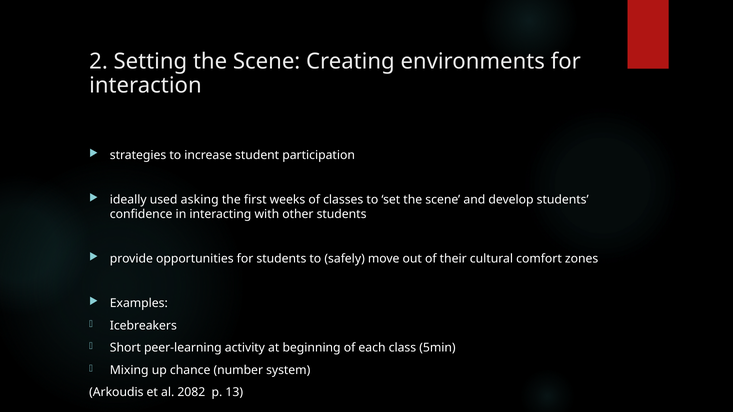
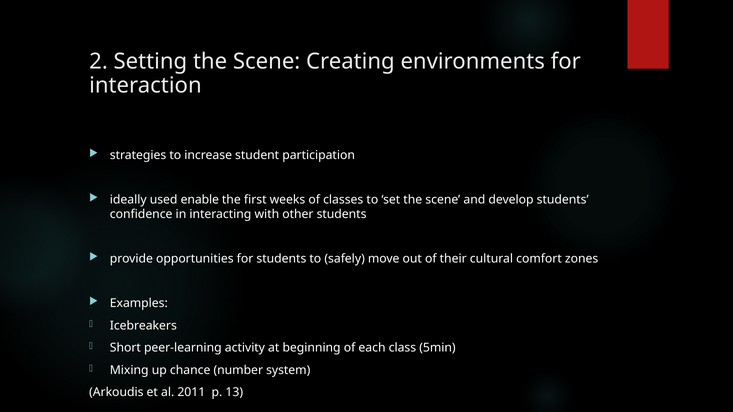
asking: asking -> enable
2082: 2082 -> 2011
